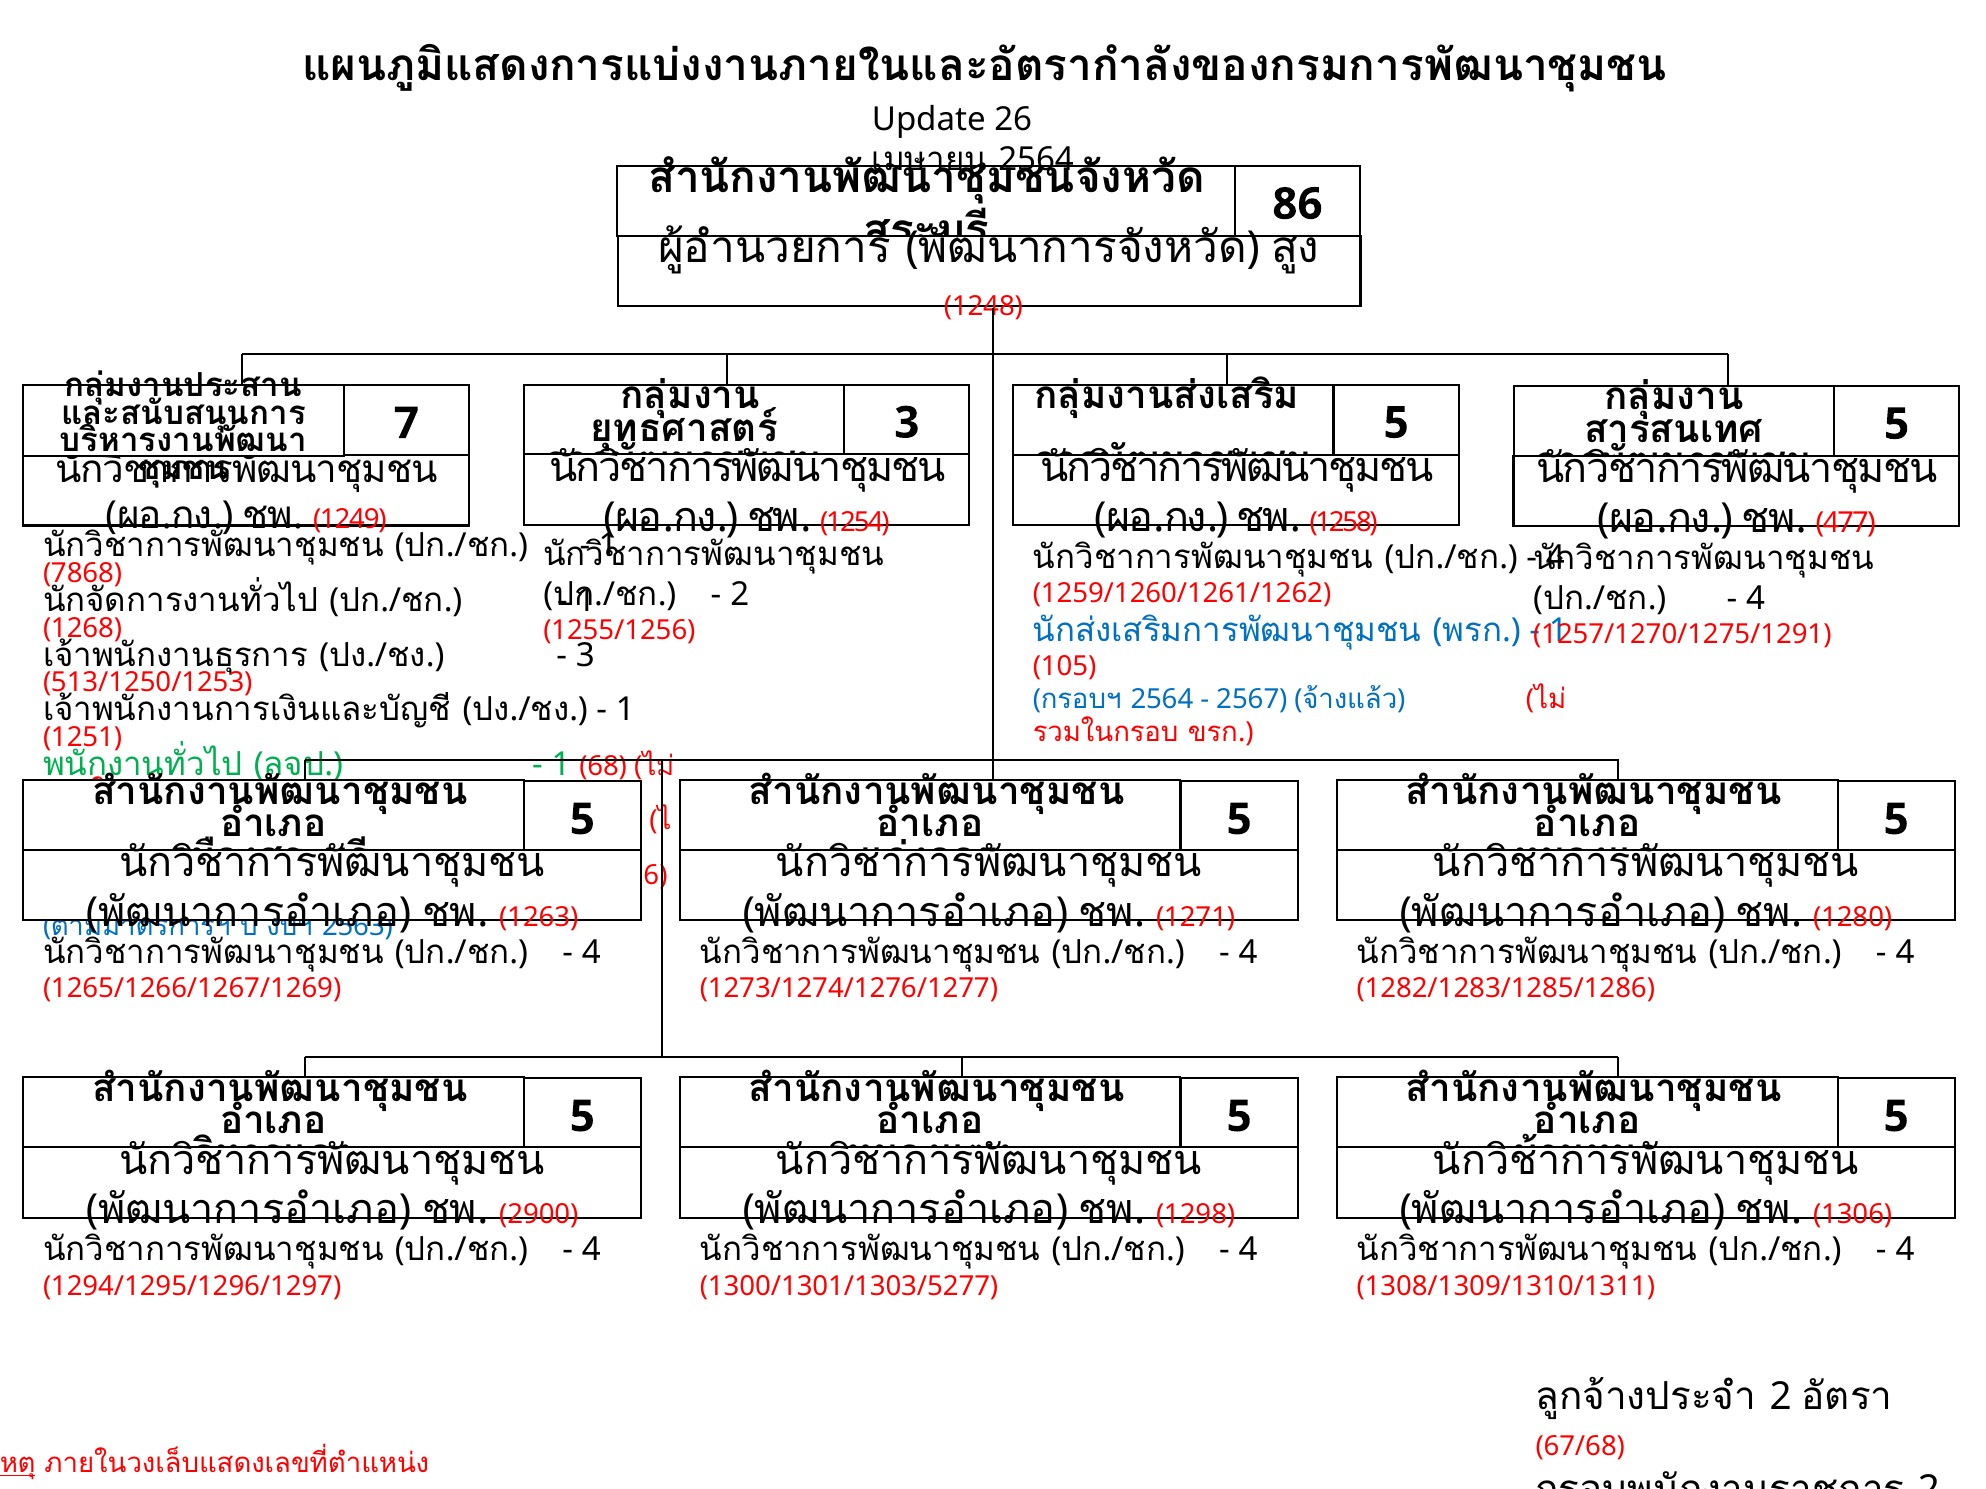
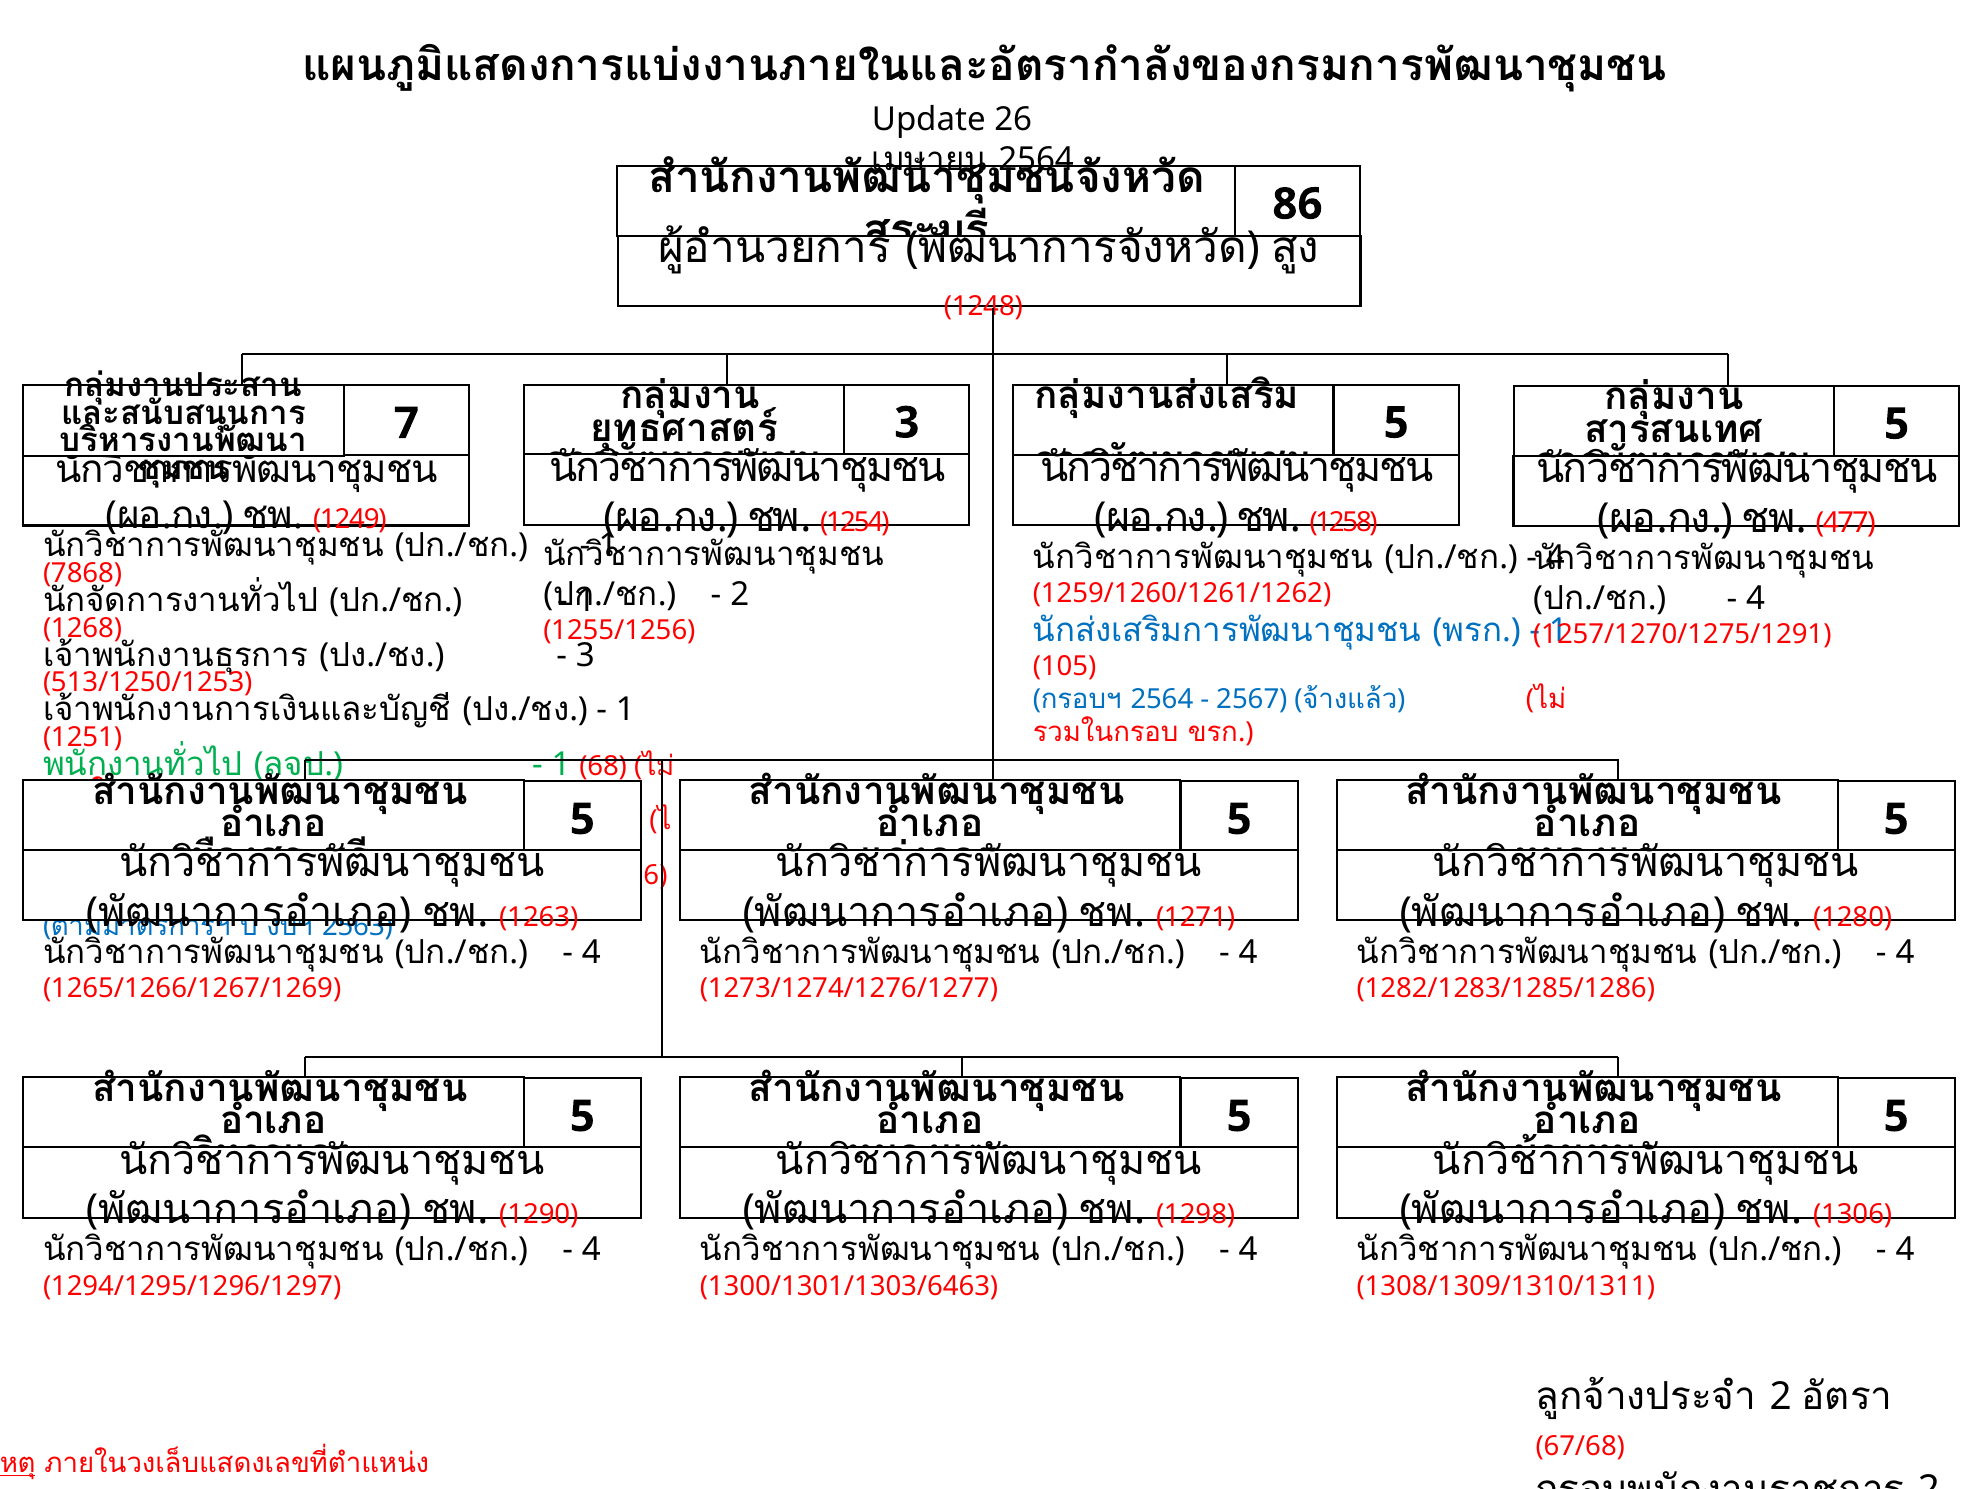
2900: 2900 -> 1290
1300/1301/1303/5277: 1300/1301/1303/5277 -> 1300/1301/1303/6463
